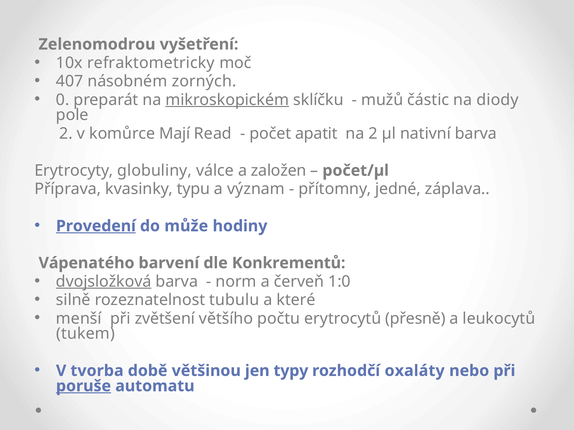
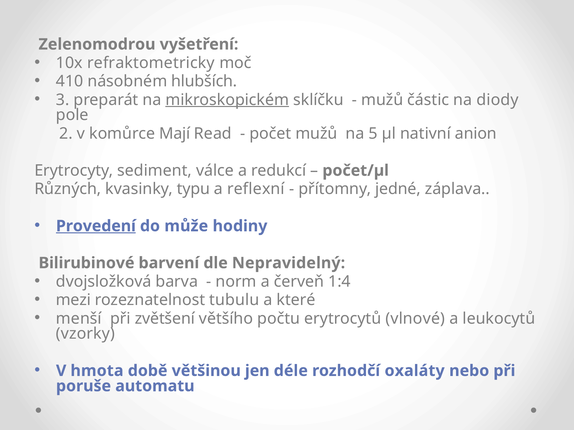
407: 407 -> 410
zorných: zorných -> hlubších
0: 0 -> 3
počet apatit: apatit -> mužů
na 2: 2 -> 5
nativní barva: barva -> anion
globuliny: globuliny -> sediment
založen: založen -> redukcí
Příprava: Příprava -> Různých
význam: význam -> reflexní
Vápenatého: Vápenatého -> Bilirubinové
Konkrementů: Konkrementů -> Nepravidelný
dvojsložková underline: present -> none
1:0: 1:0 -> 1:4
silně: silně -> mezi
přesně: přesně -> vlnové
tukem: tukem -> vzorky
tvorba: tvorba -> hmota
typy: typy -> déle
poruše underline: present -> none
